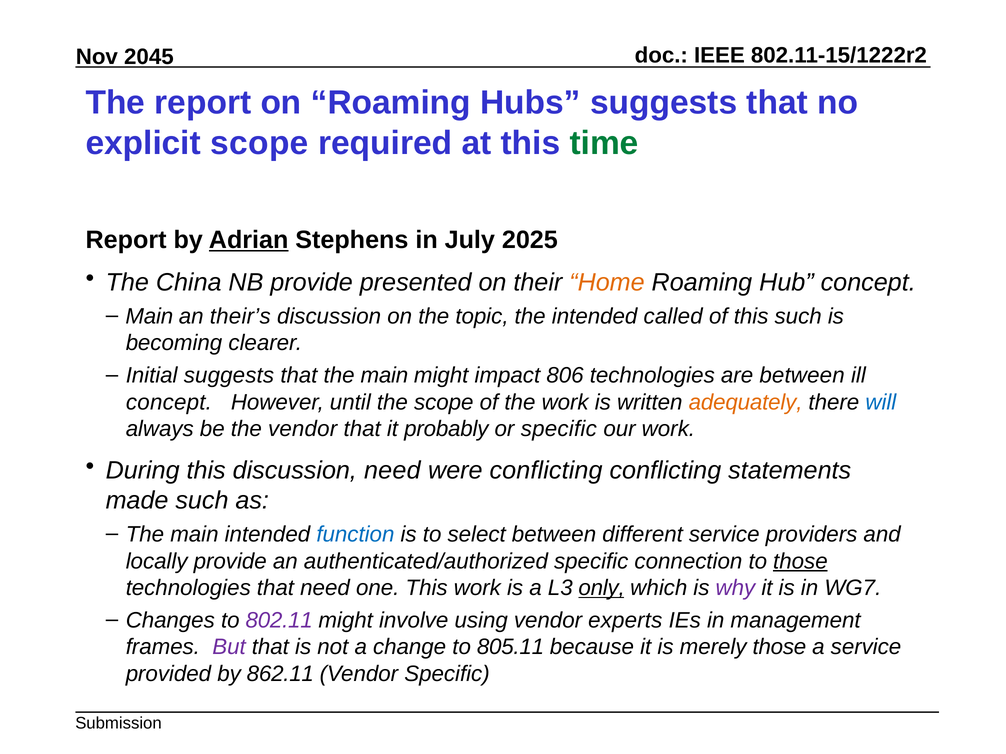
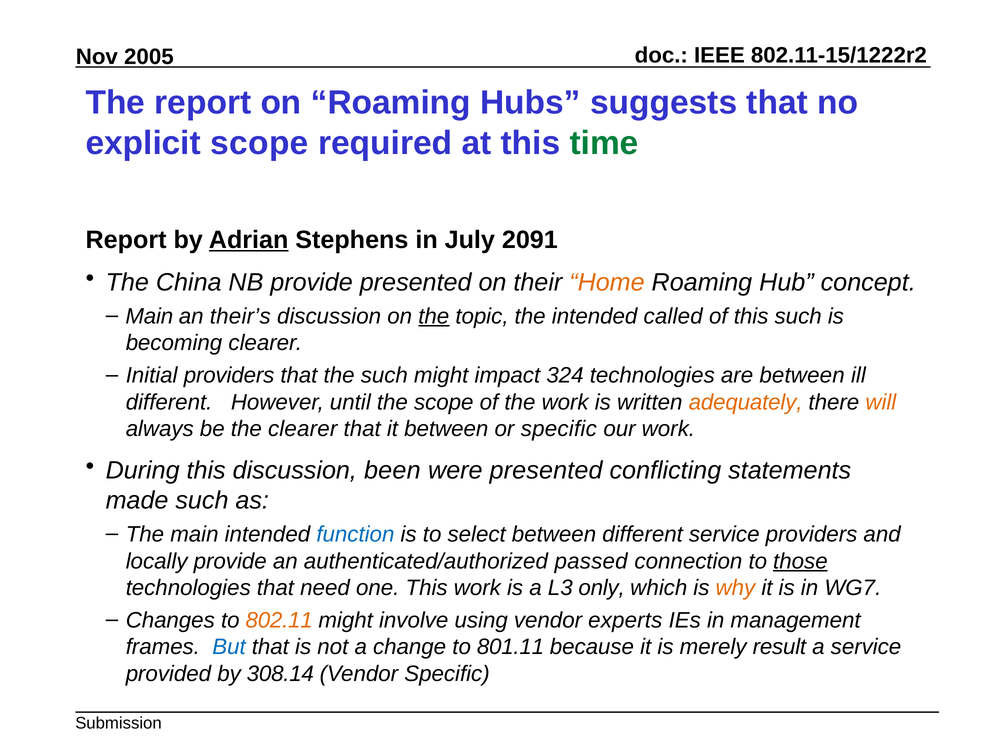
2045: 2045 -> 2005
2025: 2025 -> 2091
the at (434, 317) underline: none -> present
Initial suggests: suggests -> providers
that the main: main -> such
806: 806 -> 324
concept at (169, 403): concept -> different
will colour: blue -> orange
the vendor: vendor -> clearer
it probably: probably -> between
discussion need: need -> been
were conflicting: conflicting -> presented
authenticated/authorized specific: specific -> passed
only underline: present -> none
why colour: purple -> orange
802.11 colour: purple -> orange
But colour: purple -> blue
805.11: 805.11 -> 801.11
merely those: those -> result
862.11: 862.11 -> 308.14
